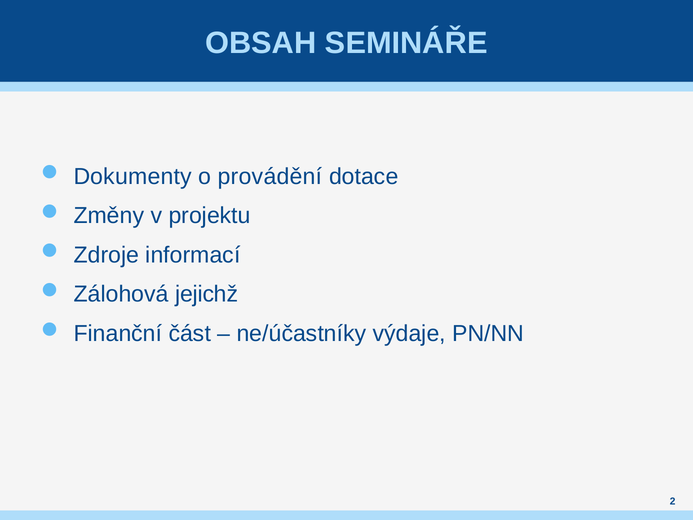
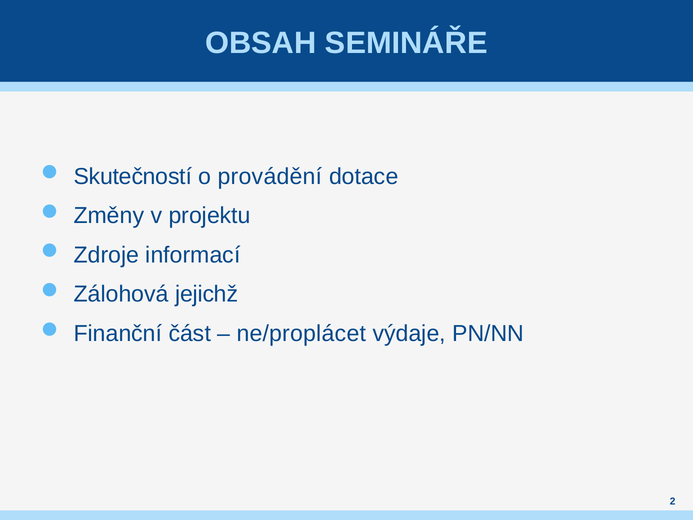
Dokumenty: Dokumenty -> Skutečností
ne/účastníky: ne/účastníky -> ne/proplácet
